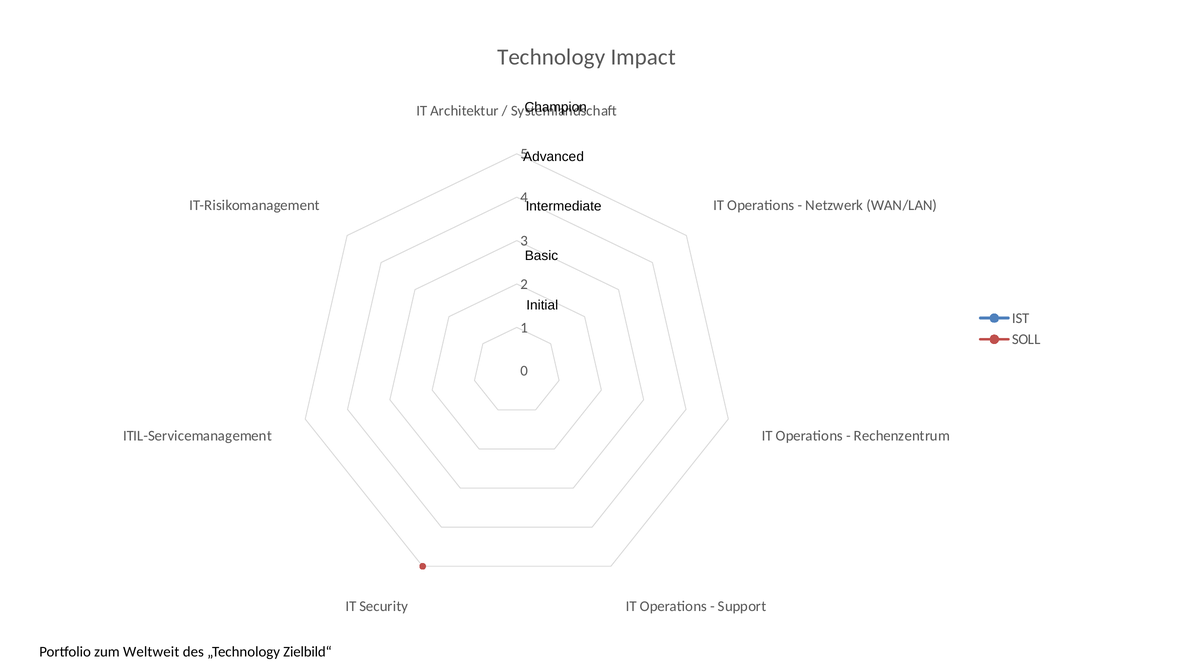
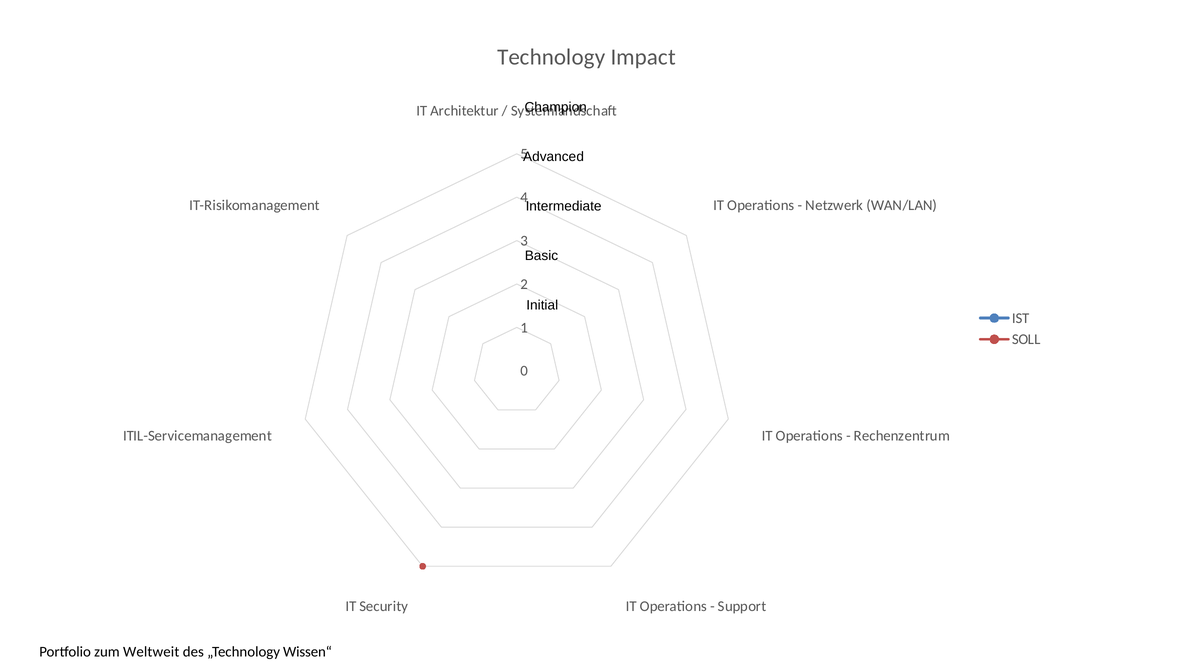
Zielbild“: Zielbild“ -> Wissen“
